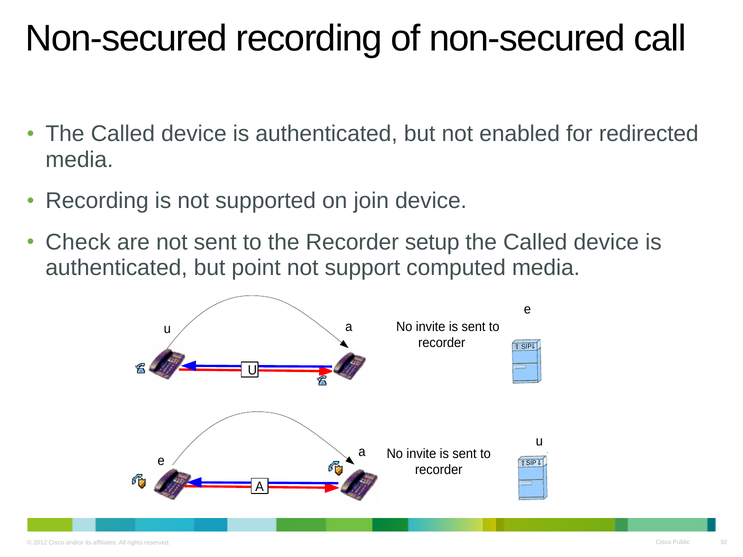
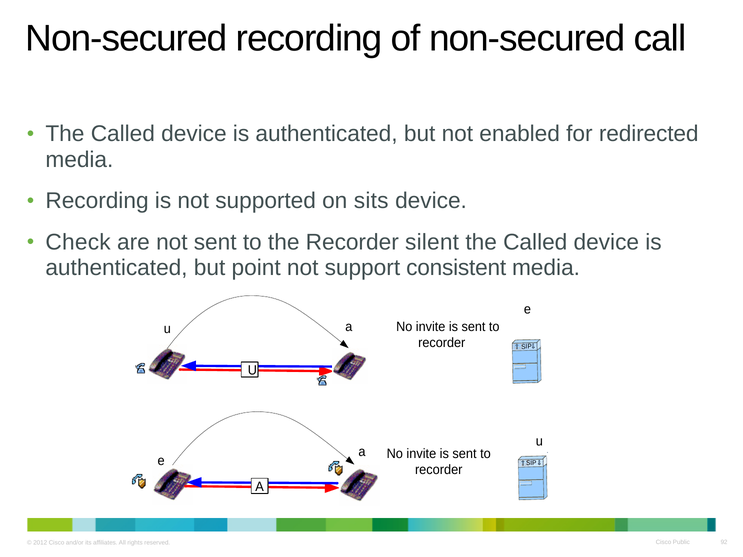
join: join -> sits
setup: setup -> silent
computed: computed -> consistent
